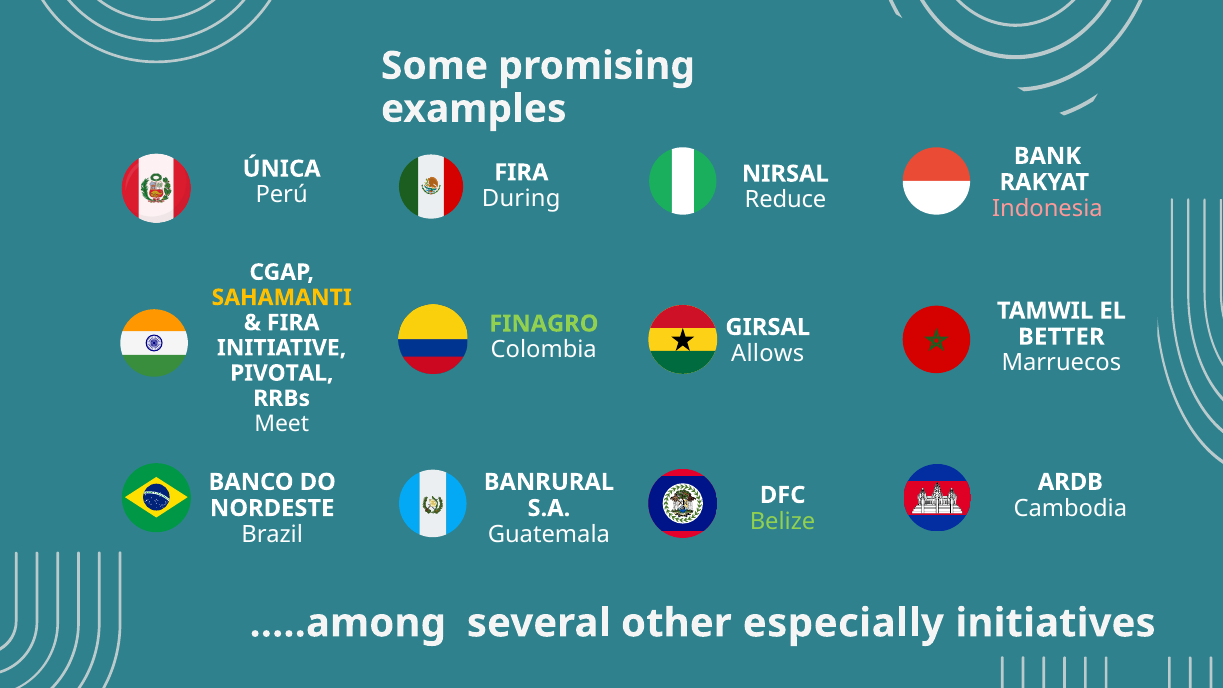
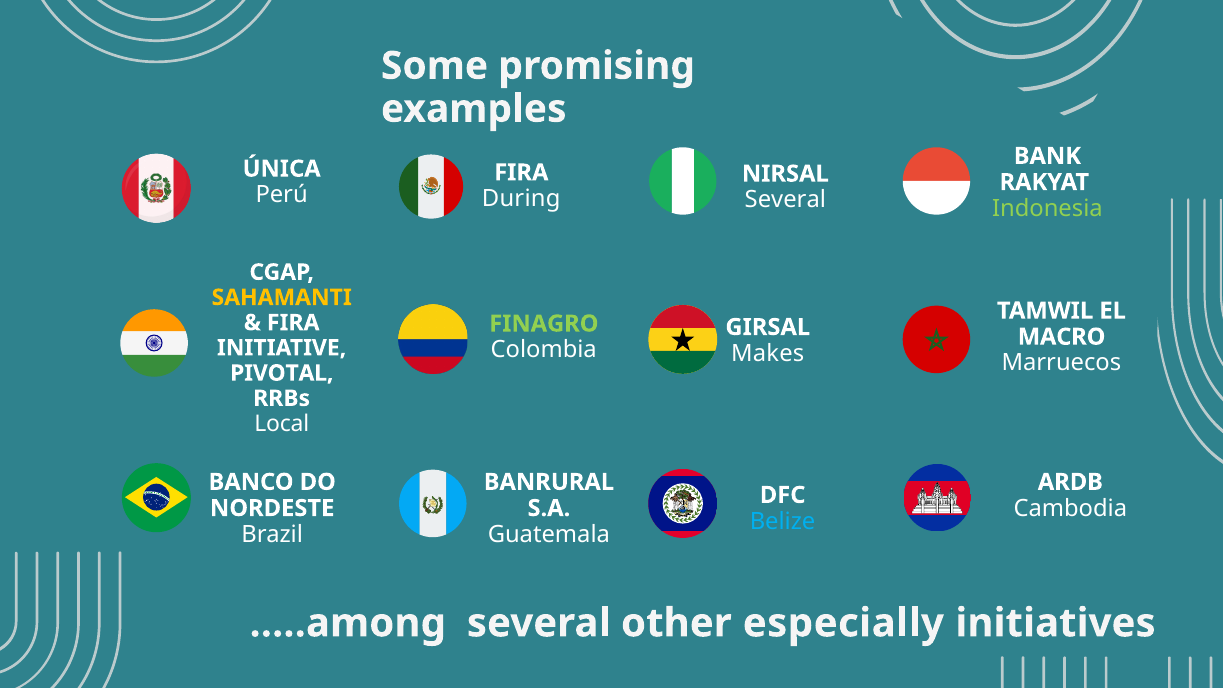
Reduce at (785, 200): Reduce -> Several
Indonesia colour: pink -> light green
BETTER: BETTER -> MACRO
Allows: Allows -> Makes
Meet: Meet -> Local
Belize colour: light green -> light blue
